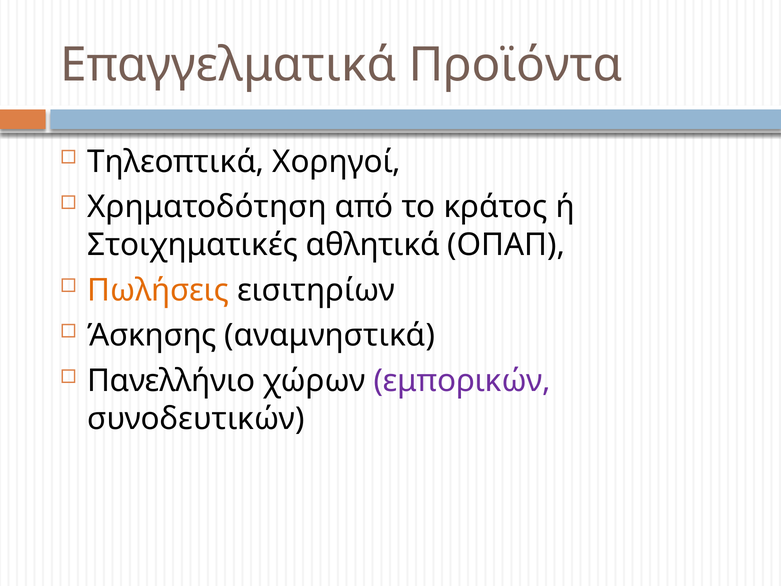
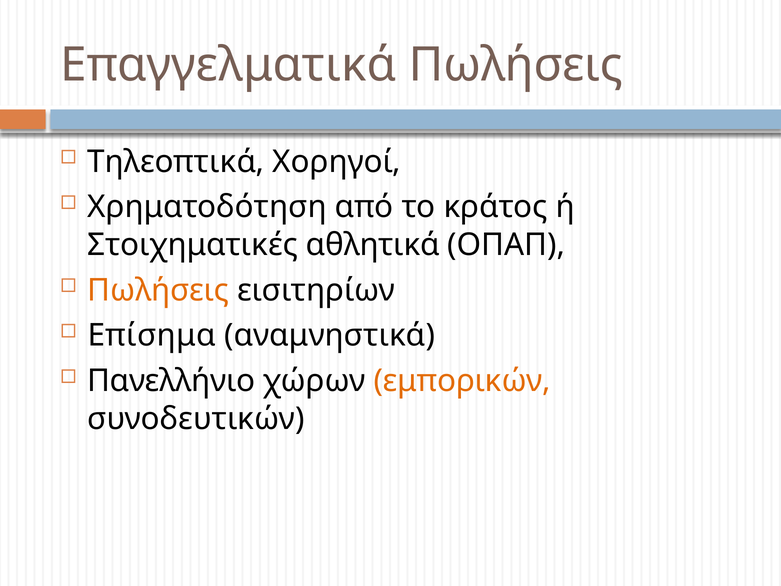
Επαγγελματικά Προϊόντα: Προϊόντα -> Πωλήσεις
Άσκησης: Άσκησης -> Επίσημα
εμπορικών colour: purple -> orange
